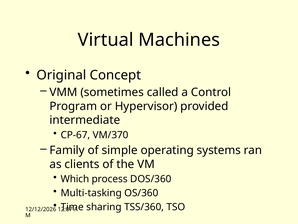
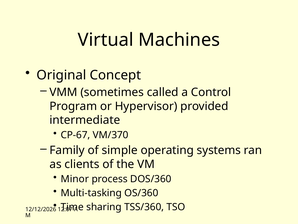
Which: Which -> Minor
